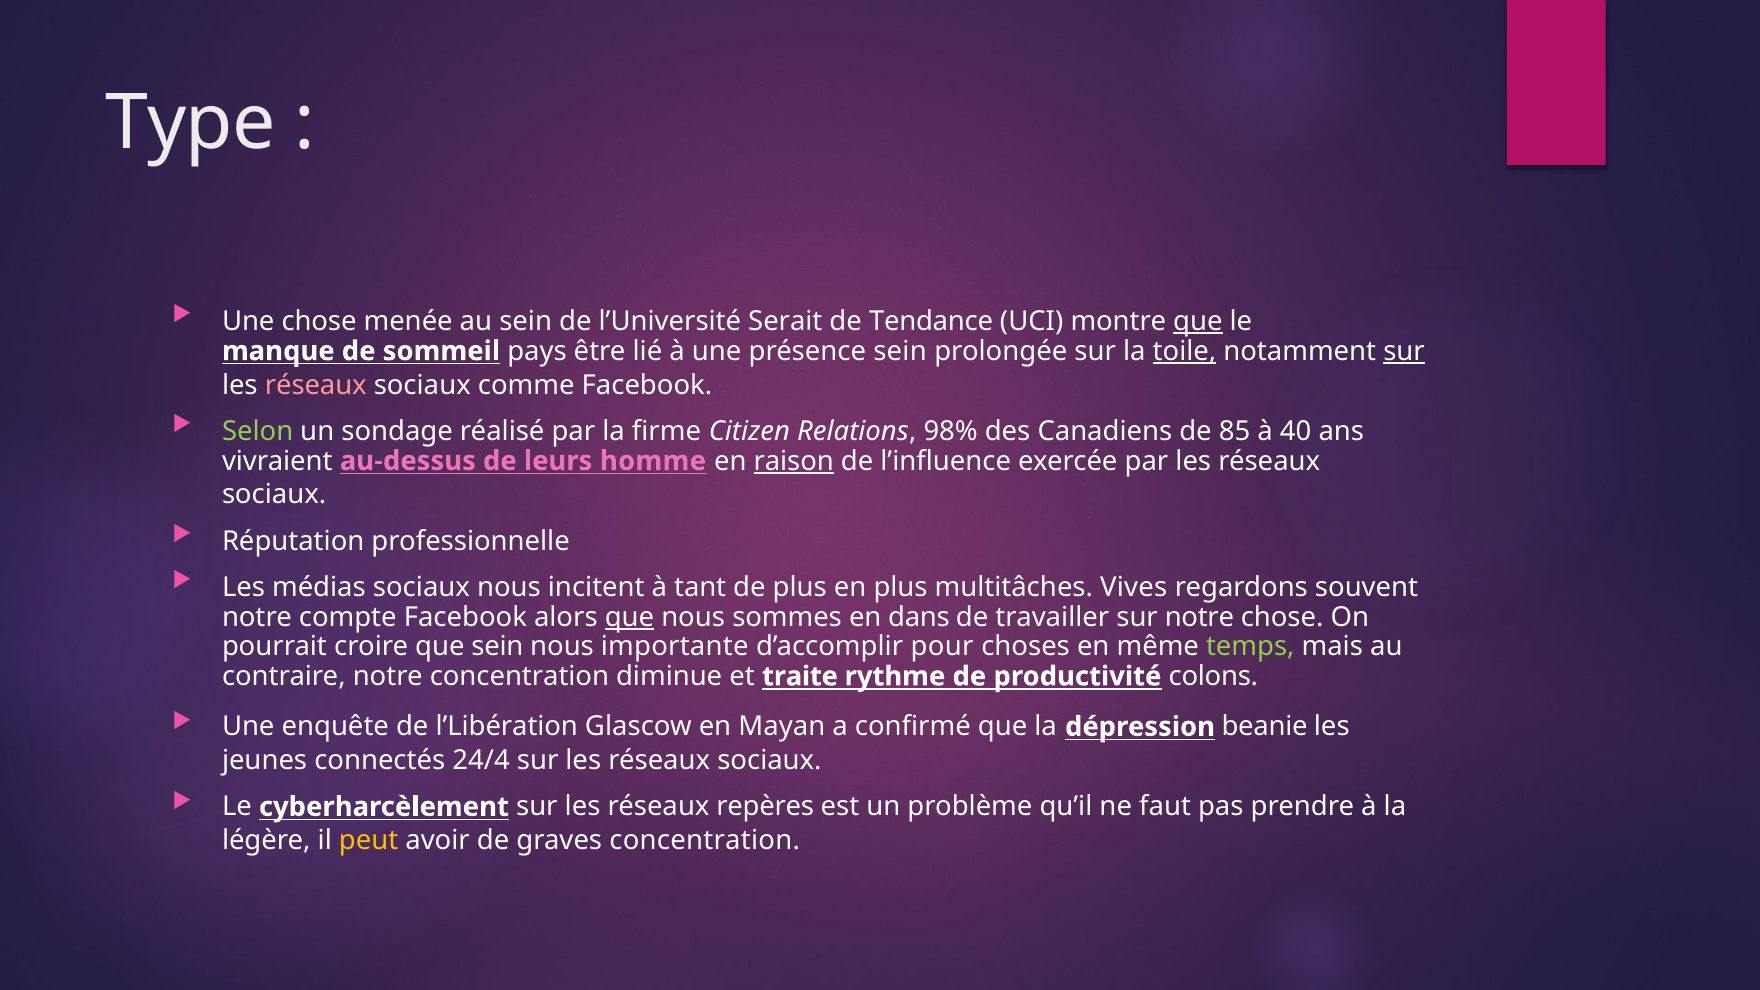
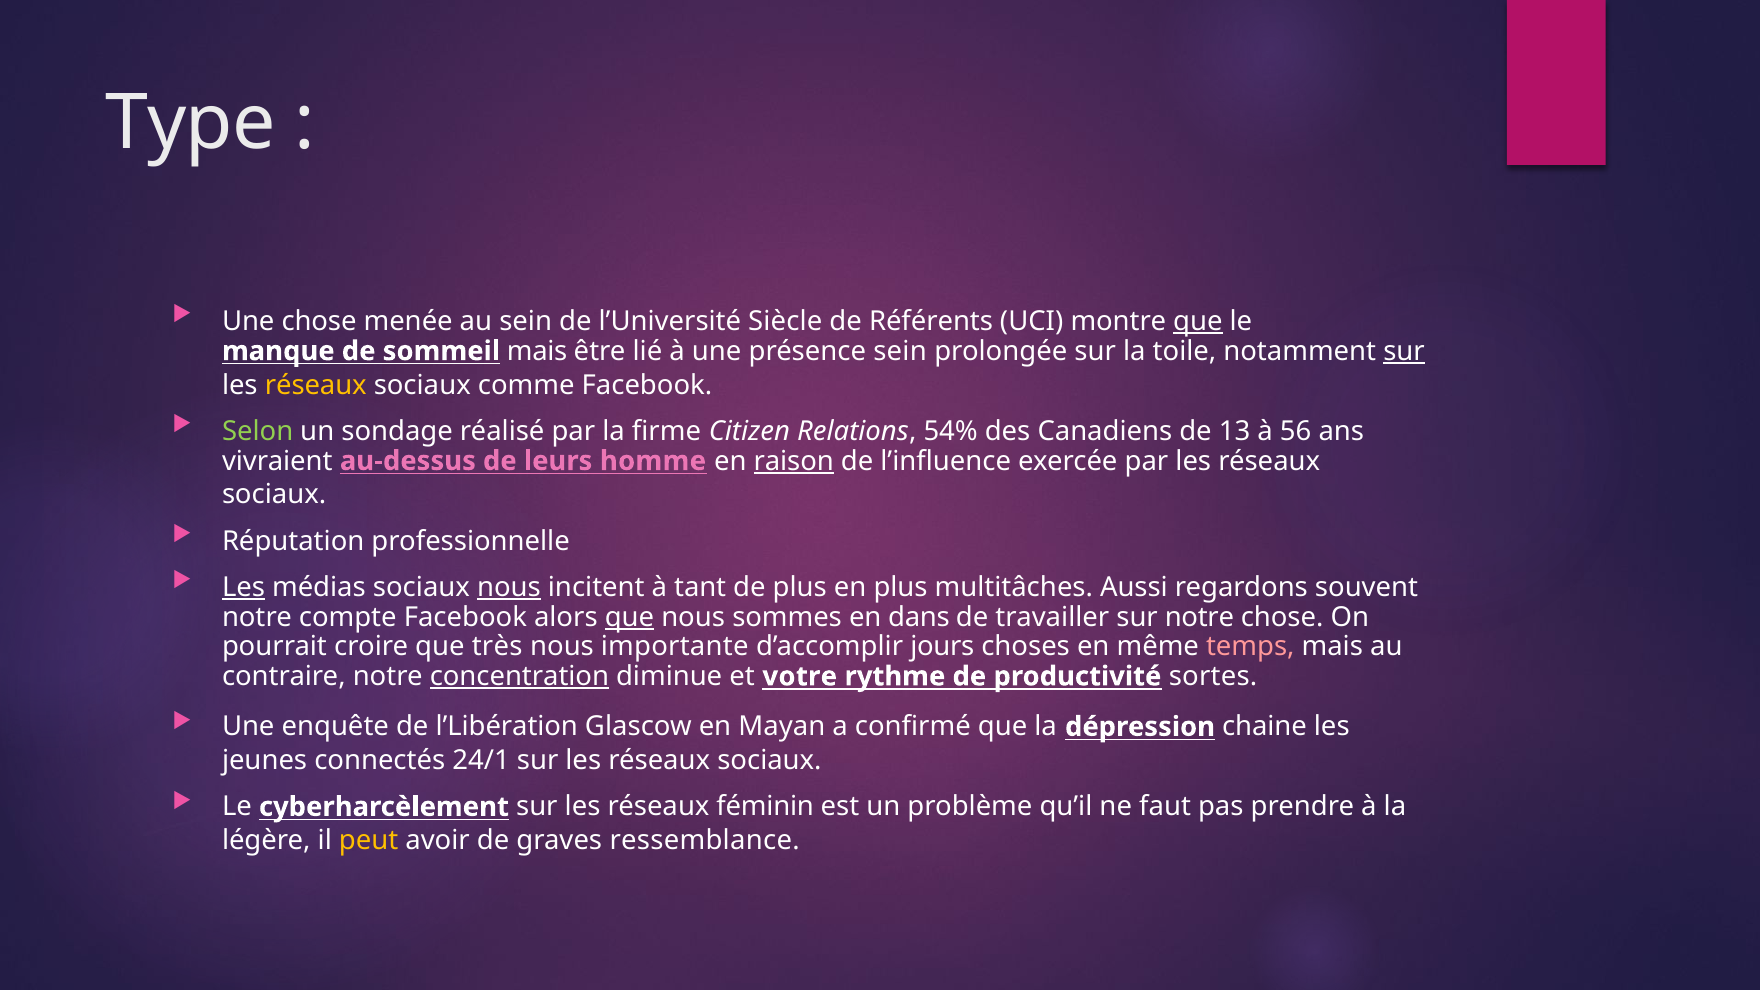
Serait: Serait -> Siècle
Tendance: Tendance -> Référents
sommeil pays: pays -> mais
toile underline: present -> none
réseaux at (316, 385) colour: pink -> yellow
98%: 98% -> 54%
85: 85 -> 13
40: 40 -> 56
Les at (244, 587) underline: none -> present
nous at (509, 587) underline: none -> present
Vives: Vives -> Aussi
que sein: sein -> très
pour: pour -> jours
temps colour: light green -> pink
concentration at (519, 676) underline: none -> present
traite: traite -> votre
colons: colons -> sortes
beanie: beanie -> chaine
24/4: 24/4 -> 24/1
repères: repères -> féminin
graves concentration: concentration -> ressemblance
